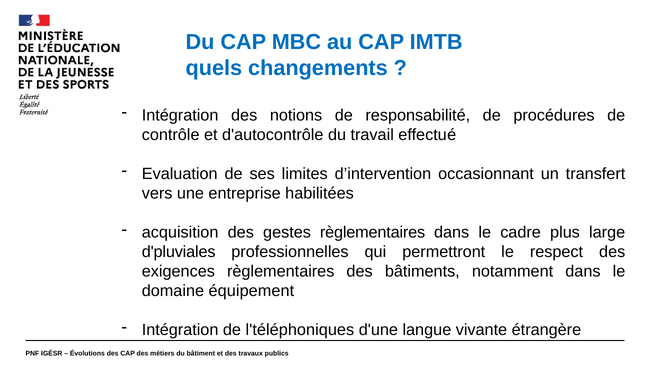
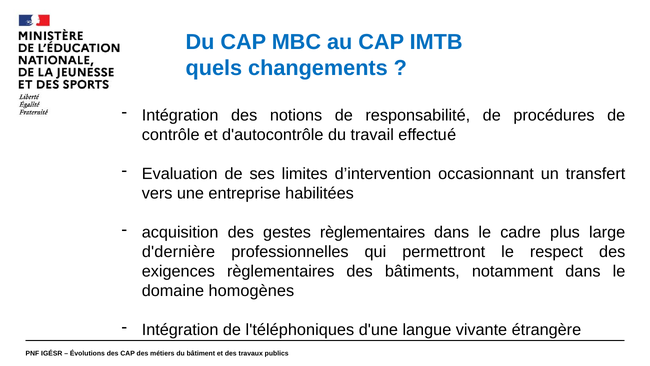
d'pluviales: d'pluviales -> d'dernière
équipement: équipement -> homogènes
